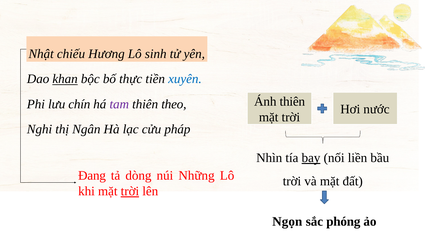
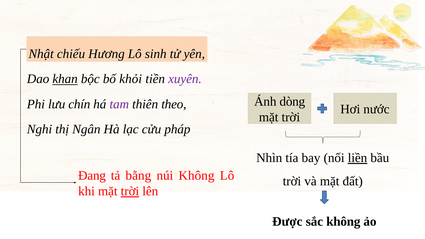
thực: thực -> khỏi
xuyên colour: blue -> purple
Ánh thiên: thiên -> dòng
bay underline: present -> none
liền underline: none -> present
dòng: dòng -> bằng
núi Những: Những -> Không
Ngọn: Ngọn -> Được
sắc phóng: phóng -> không
